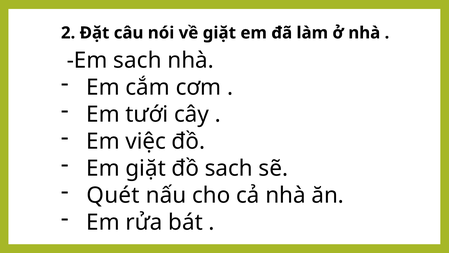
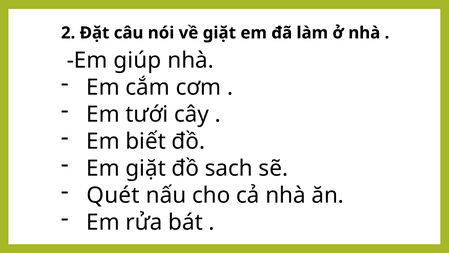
Em sach: sach -> giúp
việc: việc -> biết
